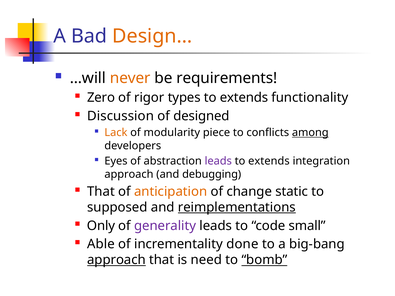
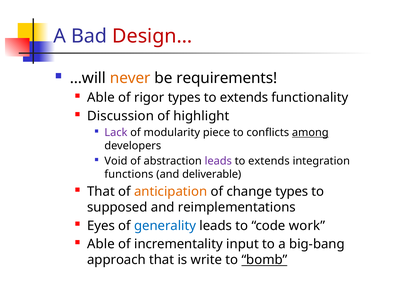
Design… colour: orange -> red
Zero at (101, 98): Zero -> Able
designed: designed -> highlight
Lack colour: orange -> purple
Eyes: Eyes -> Void
approach at (129, 174): approach -> functions
debugging: debugging -> deliverable
change static: static -> types
reimplementations underline: present -> none
Only: Only -> Eyes
generality colour: purple -> blue
small: small -> work
done: done -> input
approach at (116, 260) underline: present -> none
need: need -> write
